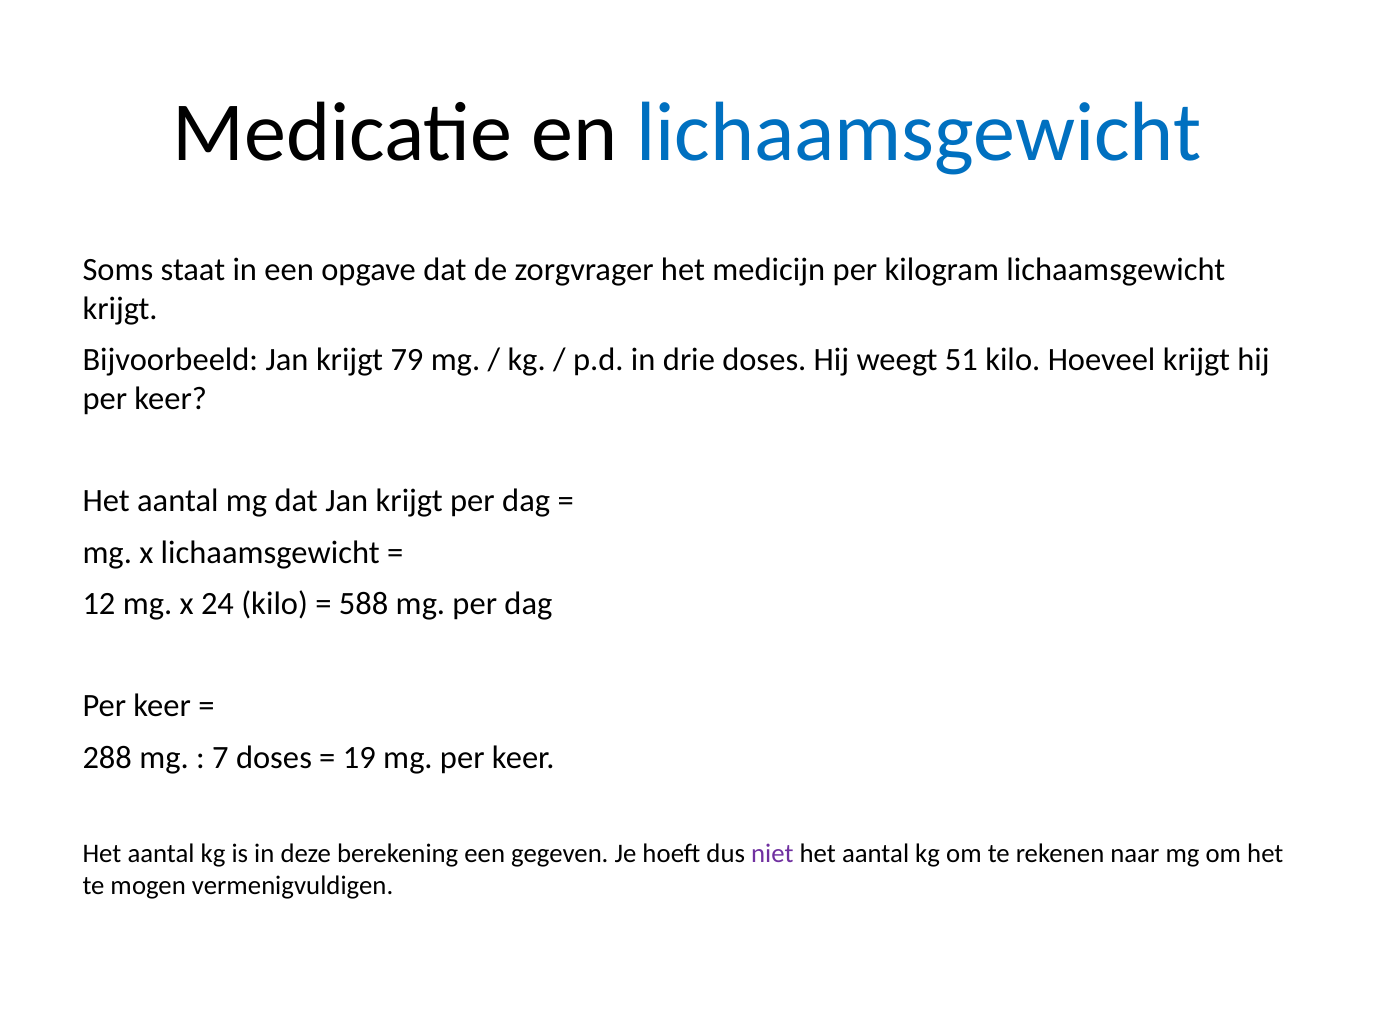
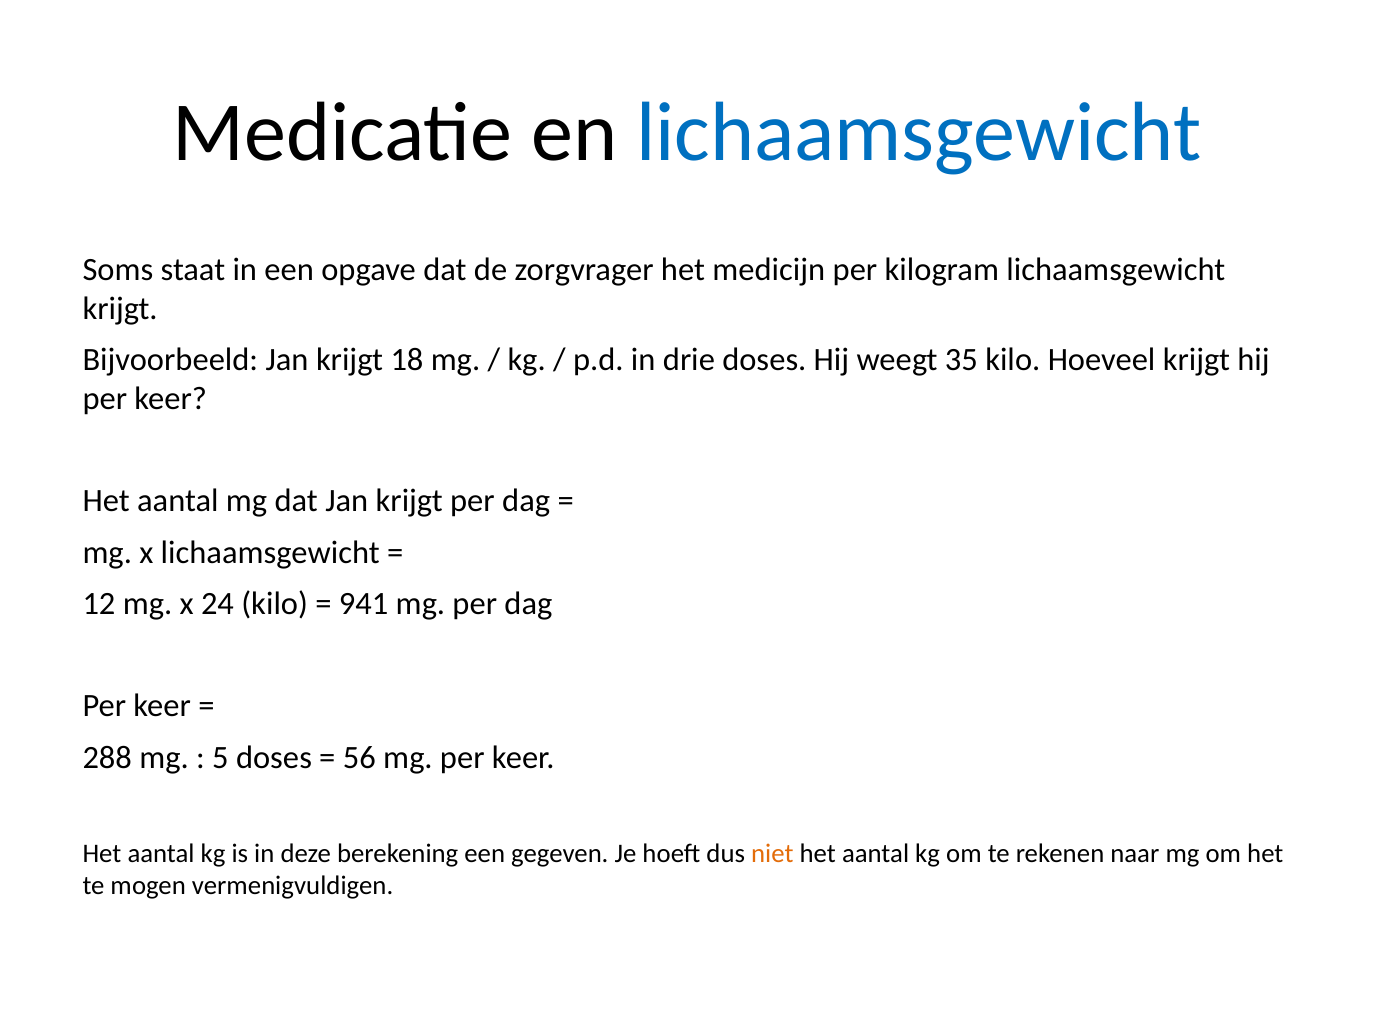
79: 79 -> 18
51: 51 -> 35
588: 588 -> 941
7: 7 -> 5
19: 19 -> 56
niet colour: purple -> orange
